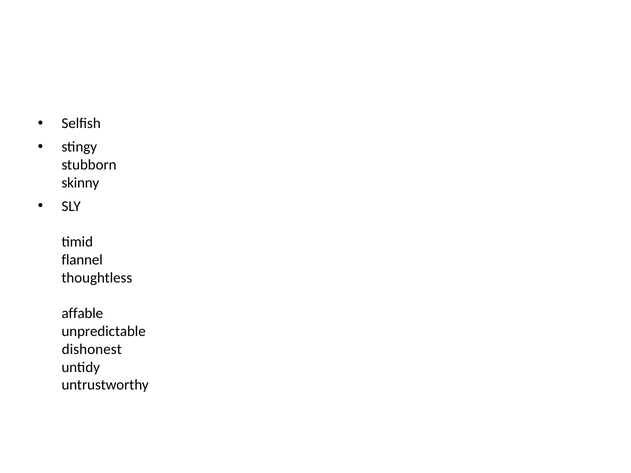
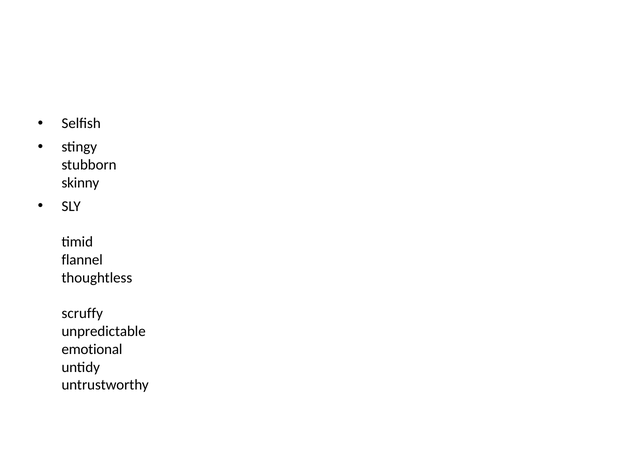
affable: affable -> scruffy
dishonest: dishonest -> emotional
